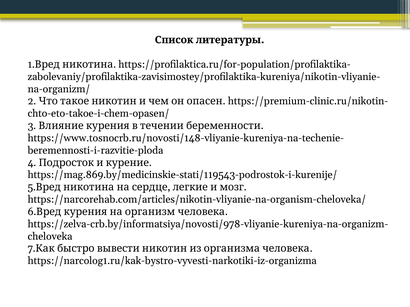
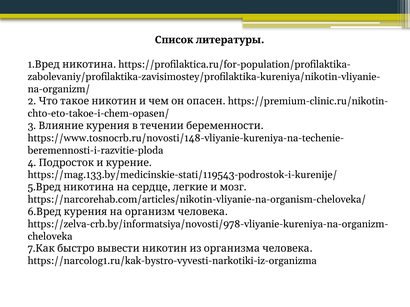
https://mag.869.by/medicinskie-stati/119543-podrostok-i-kurenije/: https://mag.869.by/medicinskie-stati/119543-podrostok-i-kurenije/ -> https://mag.133.by/medicinskie-stati/119543-podrostok-i-kurenije/
